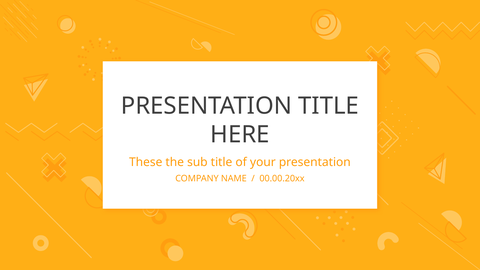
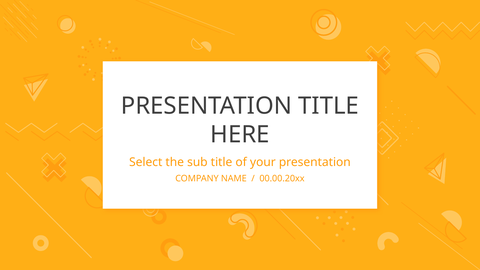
These: These -> Select
